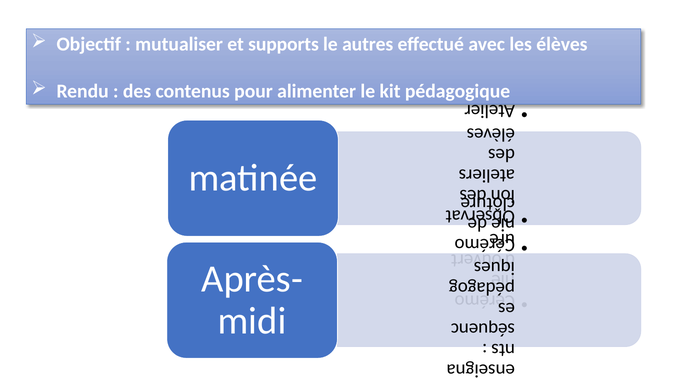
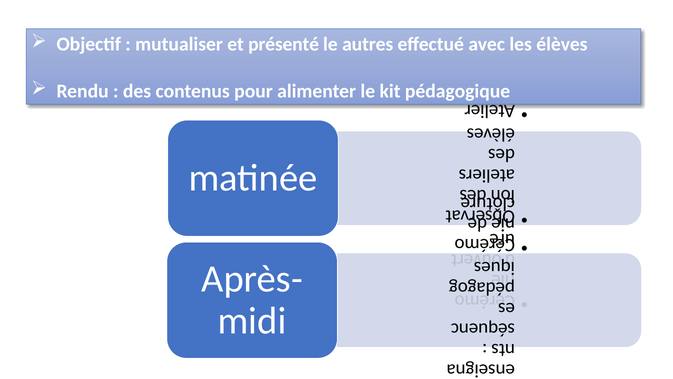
supports: supports -> présenté
